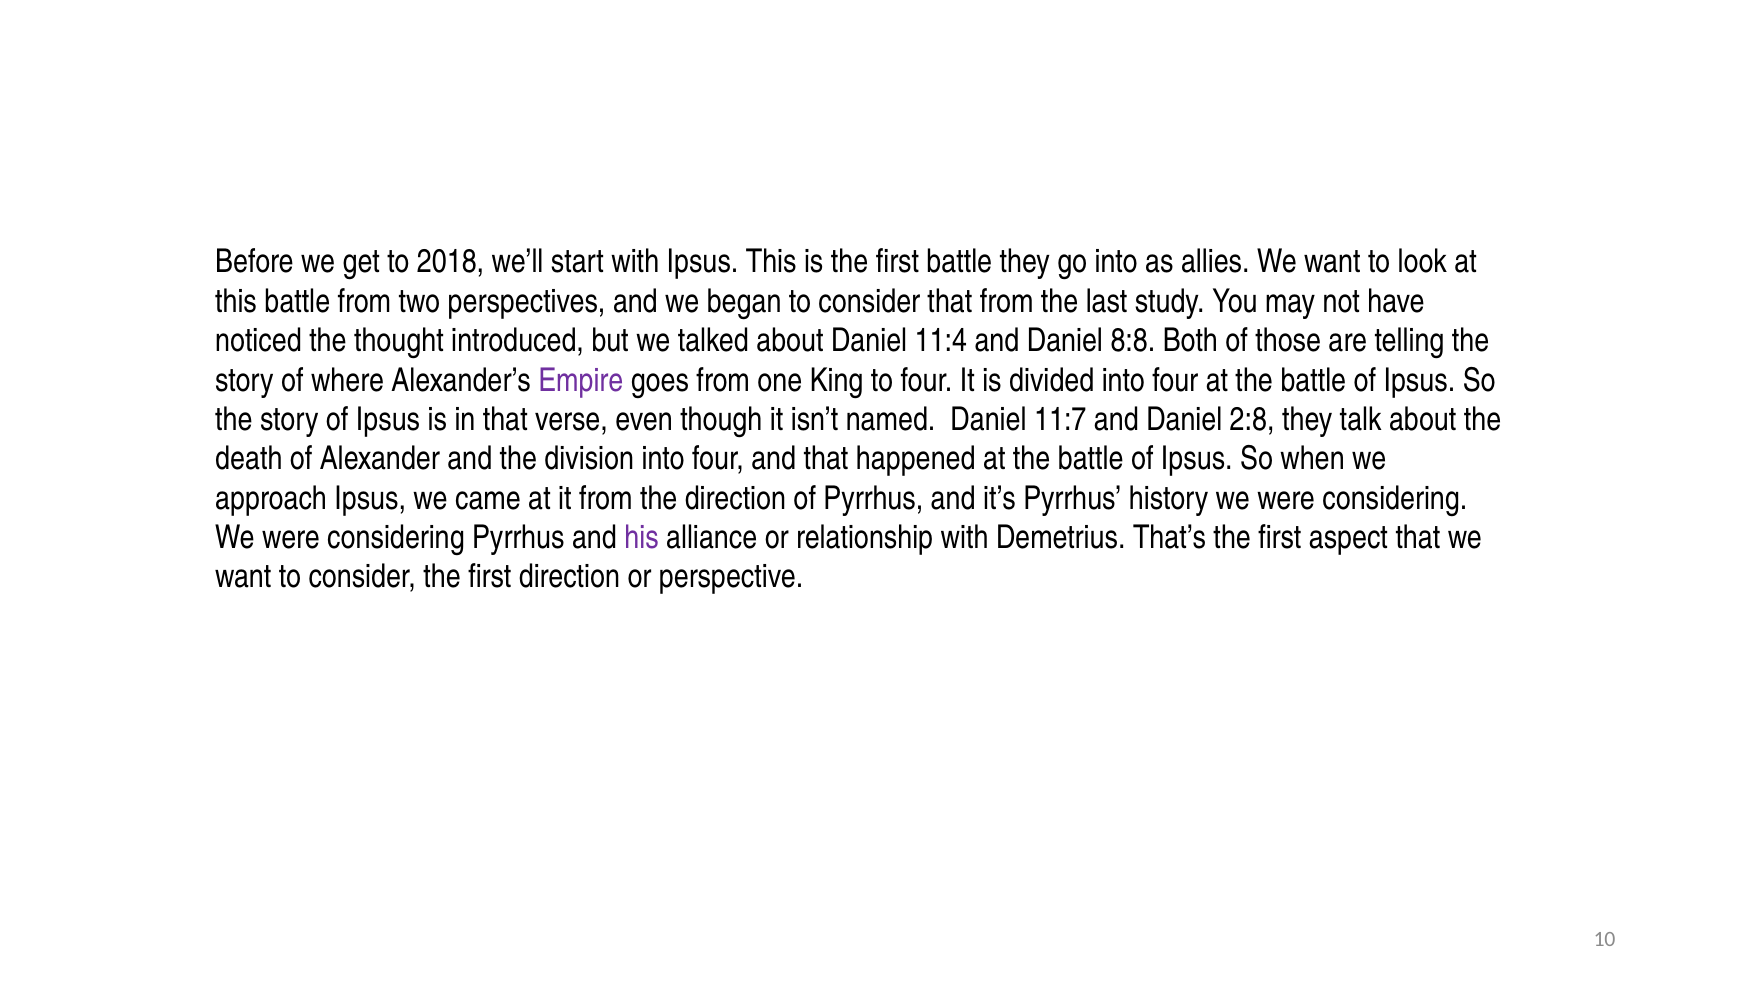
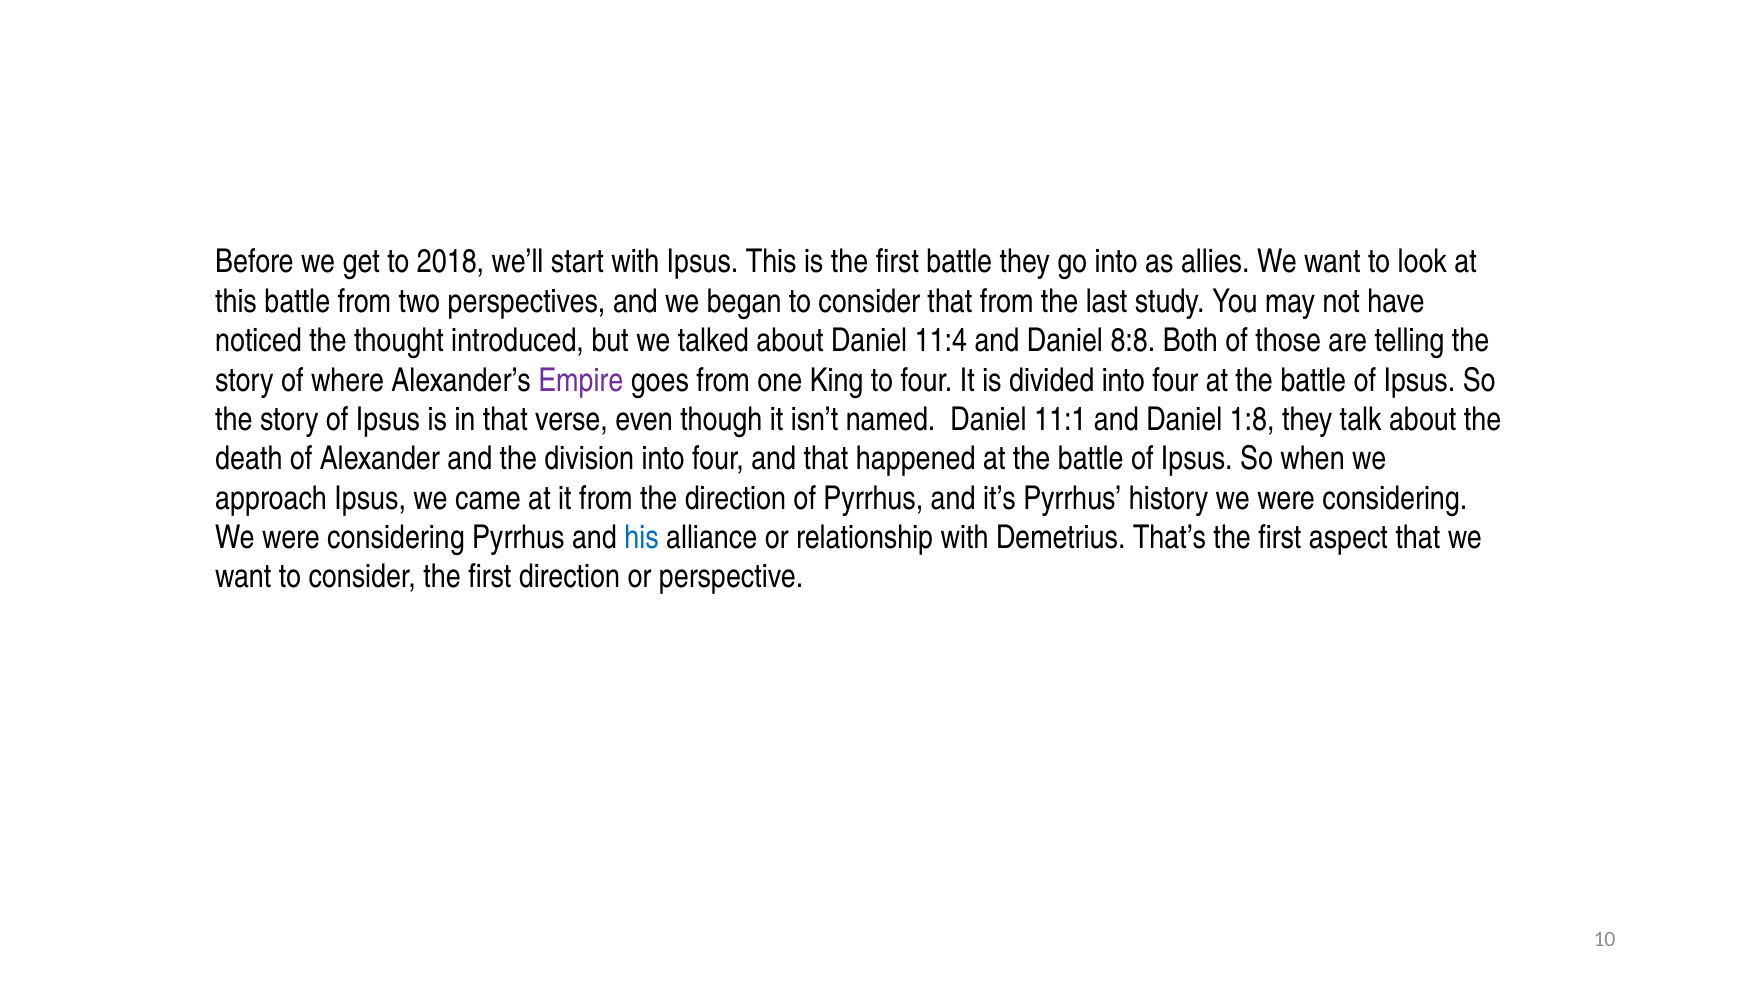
11:7: 11:7 -> 11:1
2:8: 2:8 -> 1:8
his colour: purple -> blue
